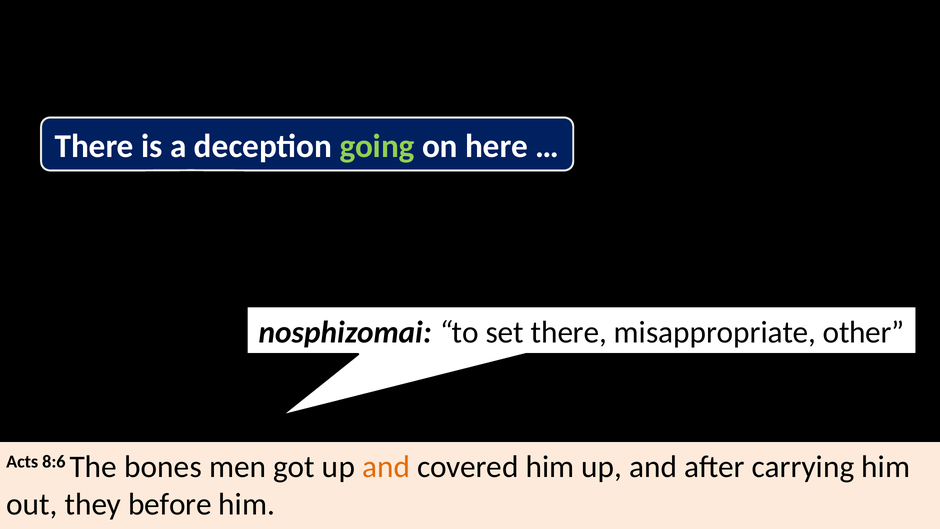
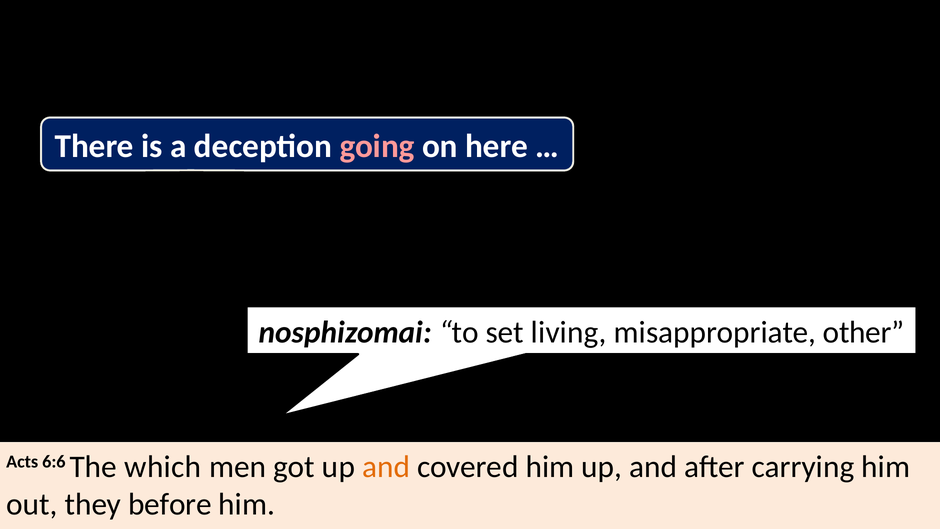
going colour: light green -> pink
set there: there -> living
8:6: 8:6 -> 6:6
bones: bones -> which
